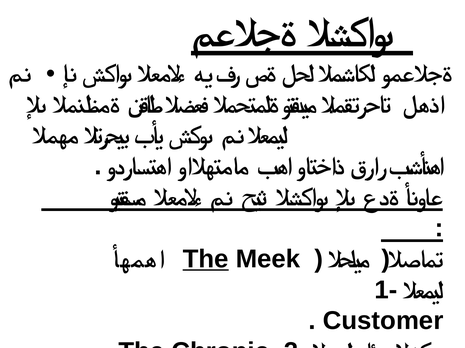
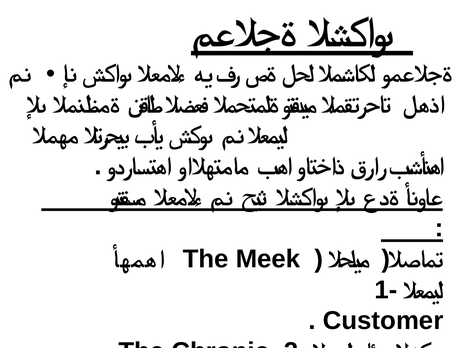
The at (206, 259) underline: present -> none
